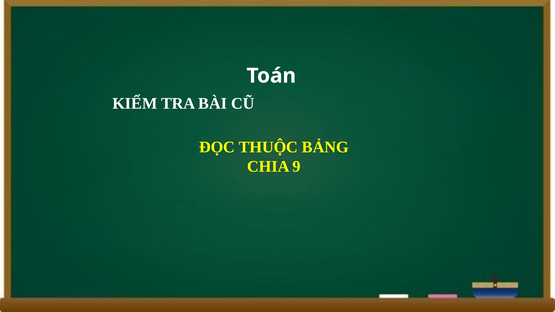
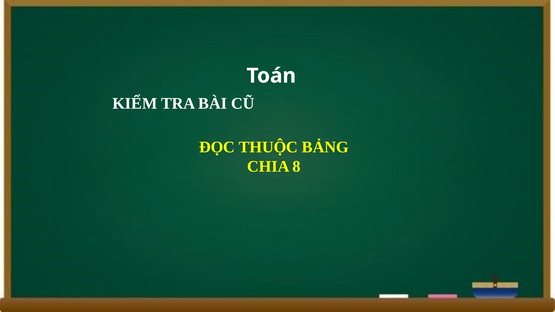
9: 9 -> 8
